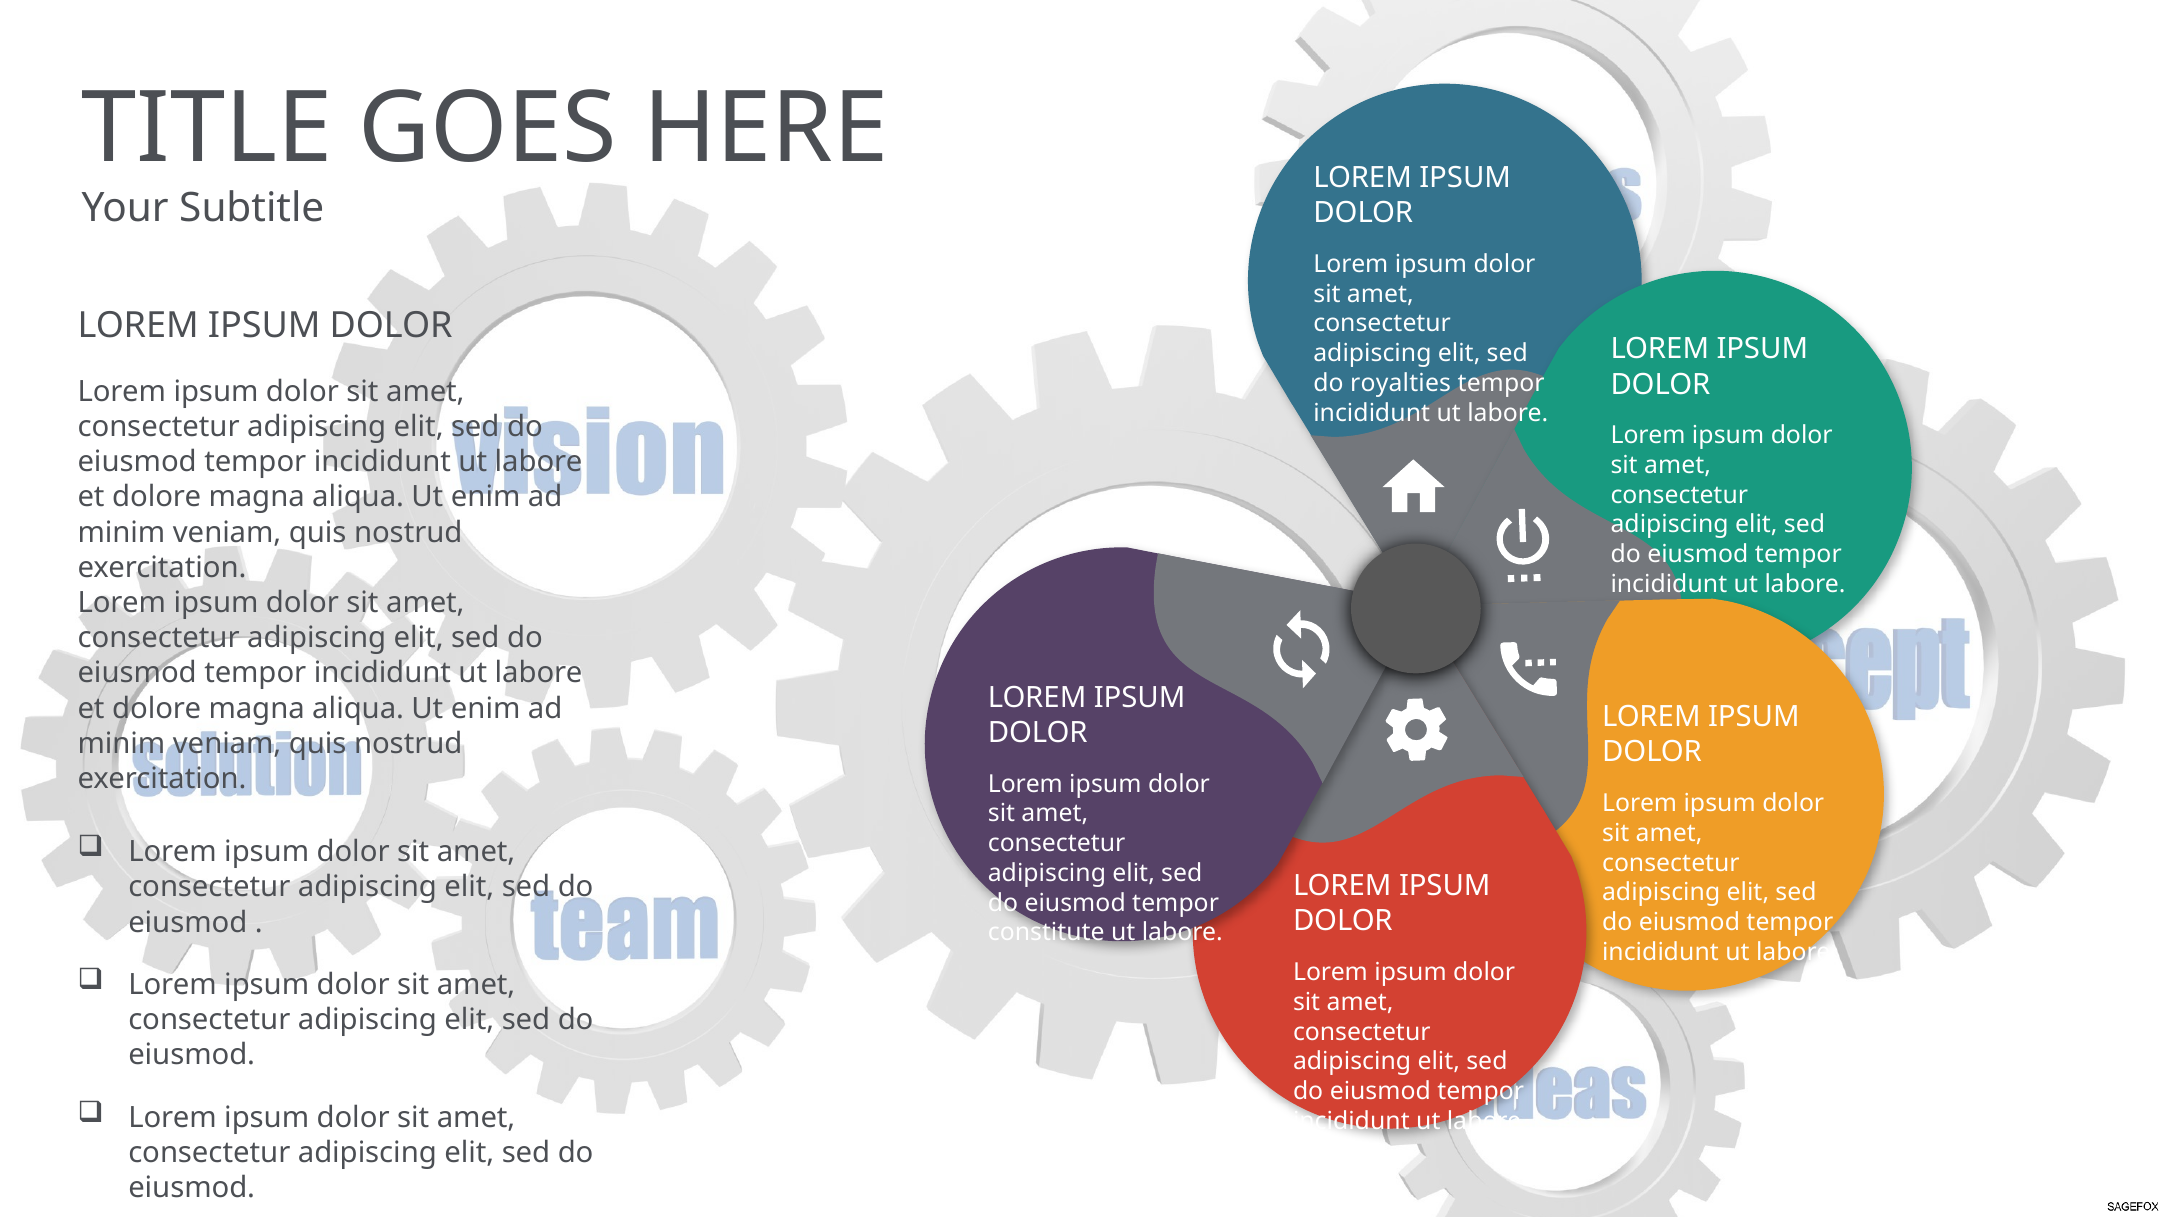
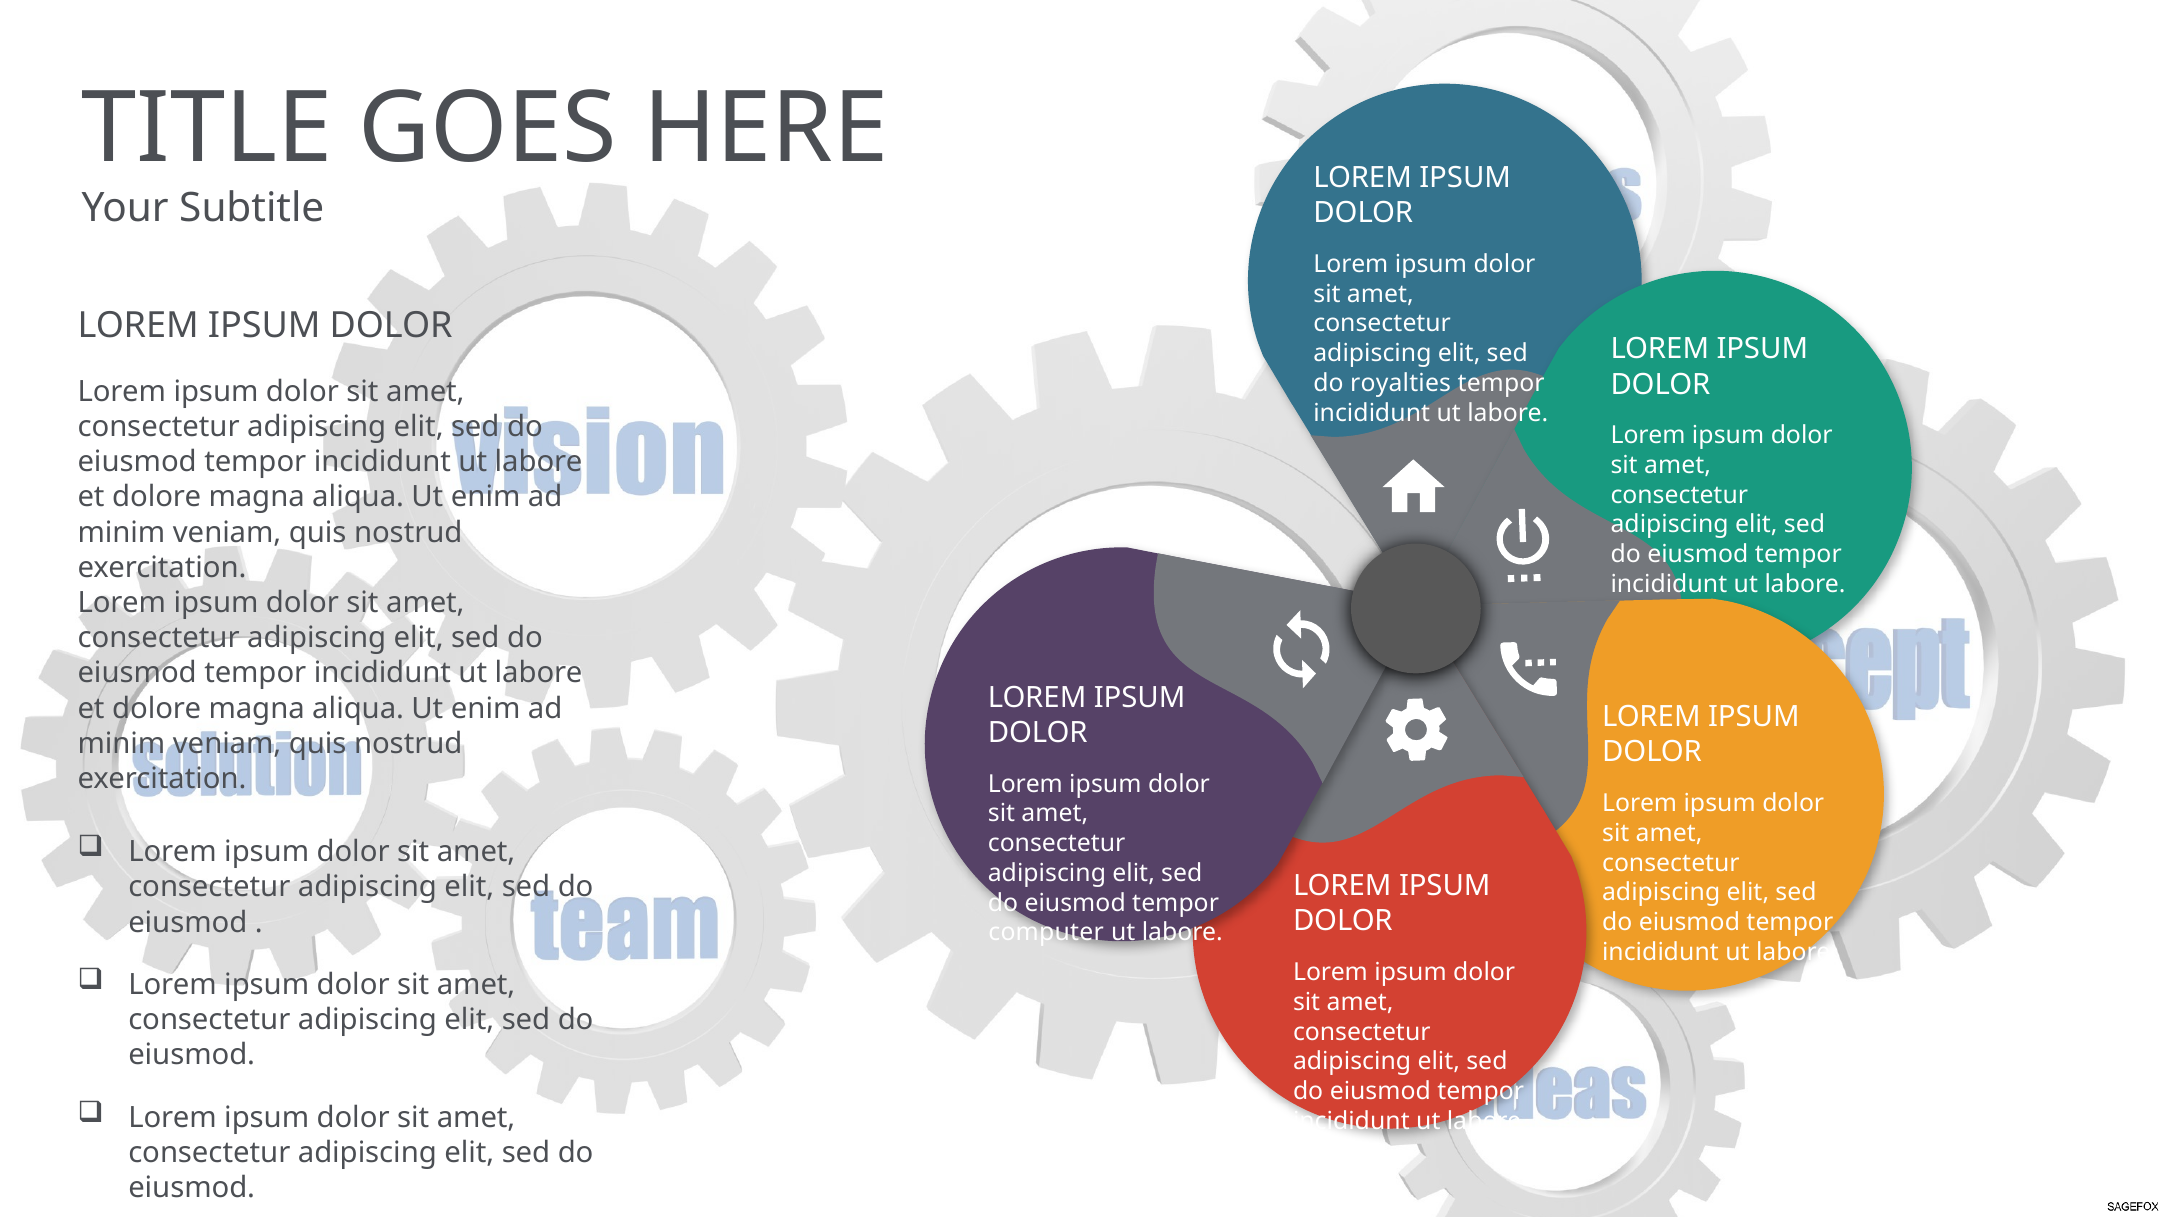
constitute: constitute -> computer
